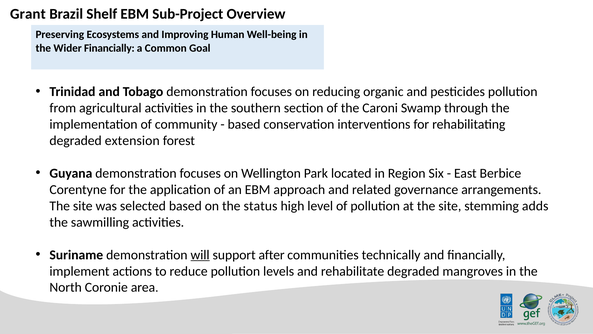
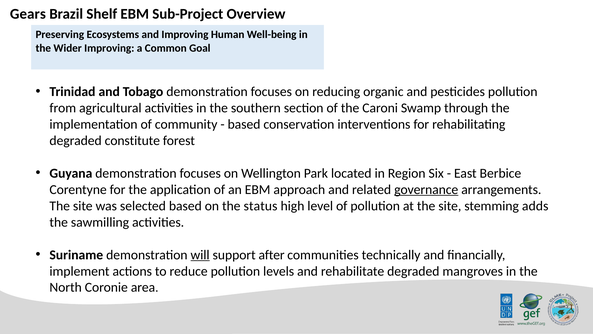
Grant: Grant -> Gears
Wider Financially: Financially -> Improving
extension: extension -> constitute
governance underline: none -> present
